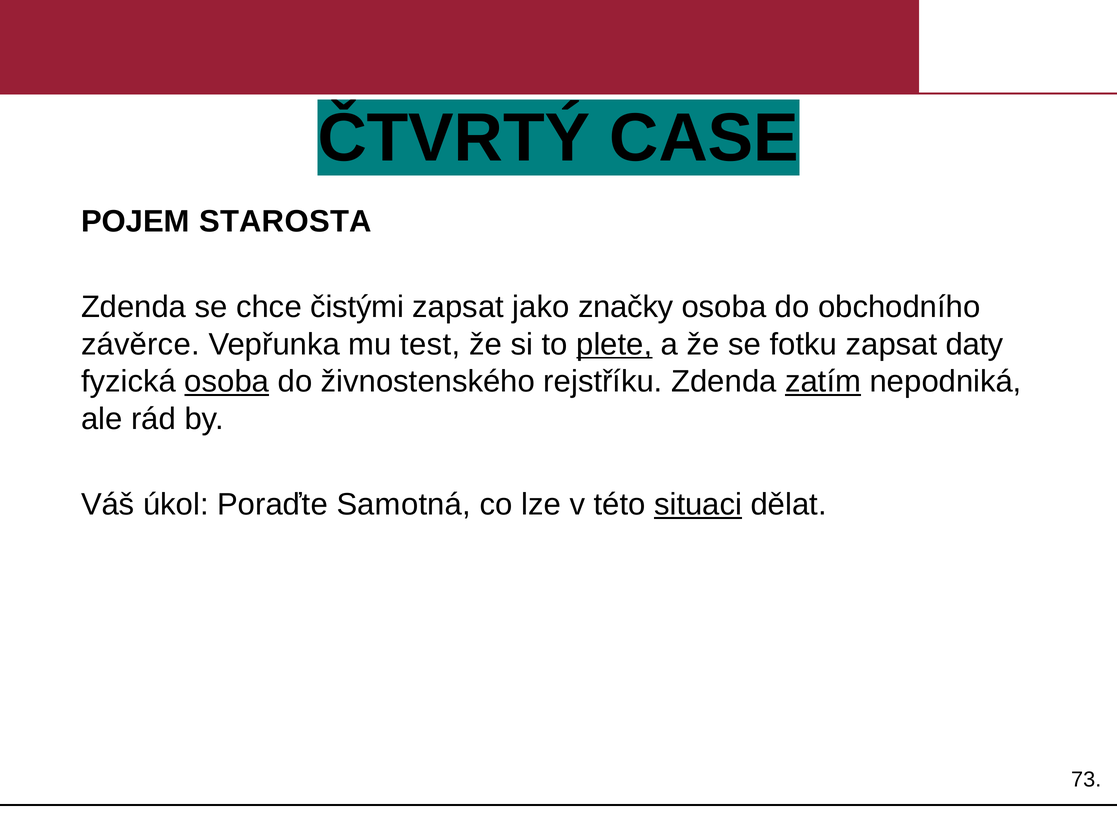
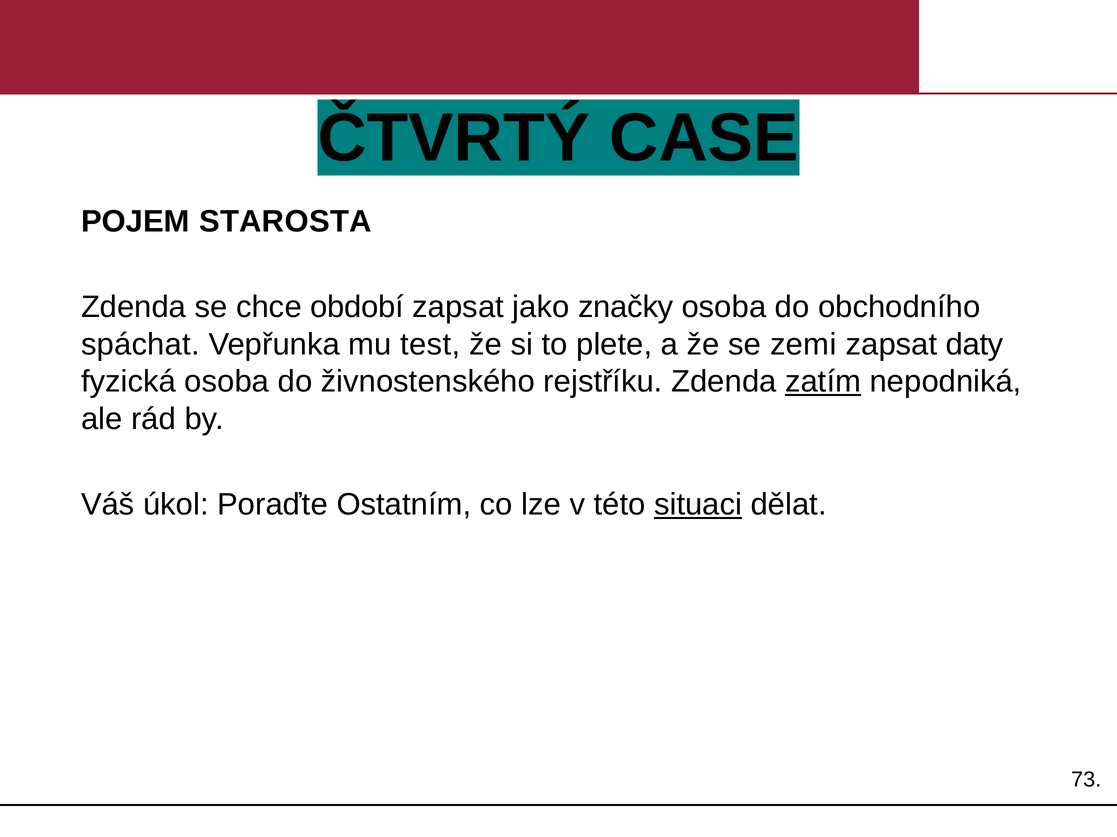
čistými: čistými -> období
závěrce: závěrce -> spáchat
plete underline: present -> none
fotku: fotku -> zemi
osoba at (227, 382) underline: present -> none
Samotná: Samotná -> Ostatním
